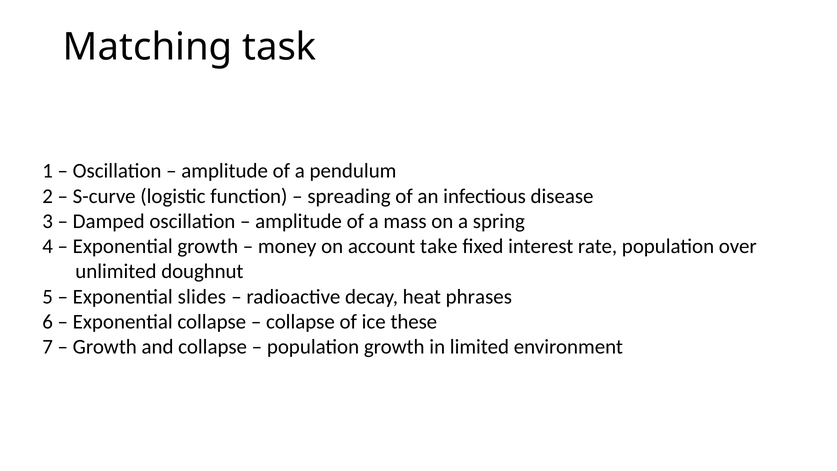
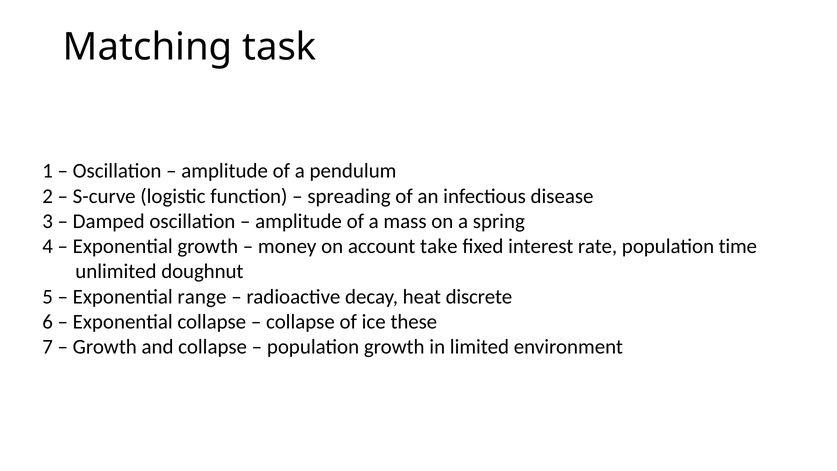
over: over -> time
slides: slides -> range
phrases: phrases -> discrete
